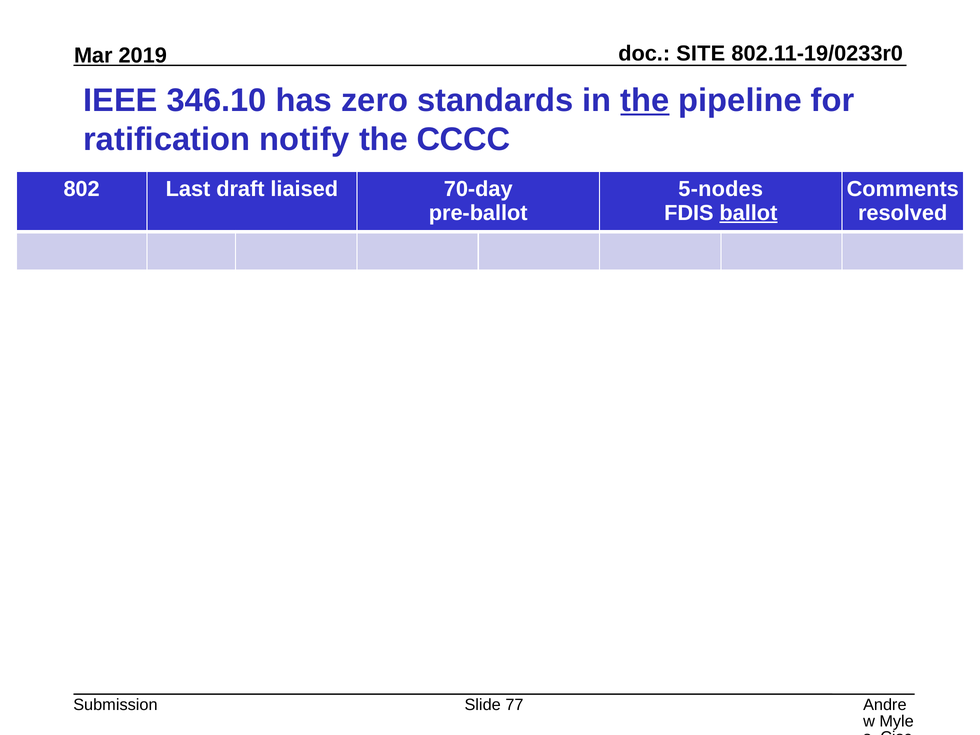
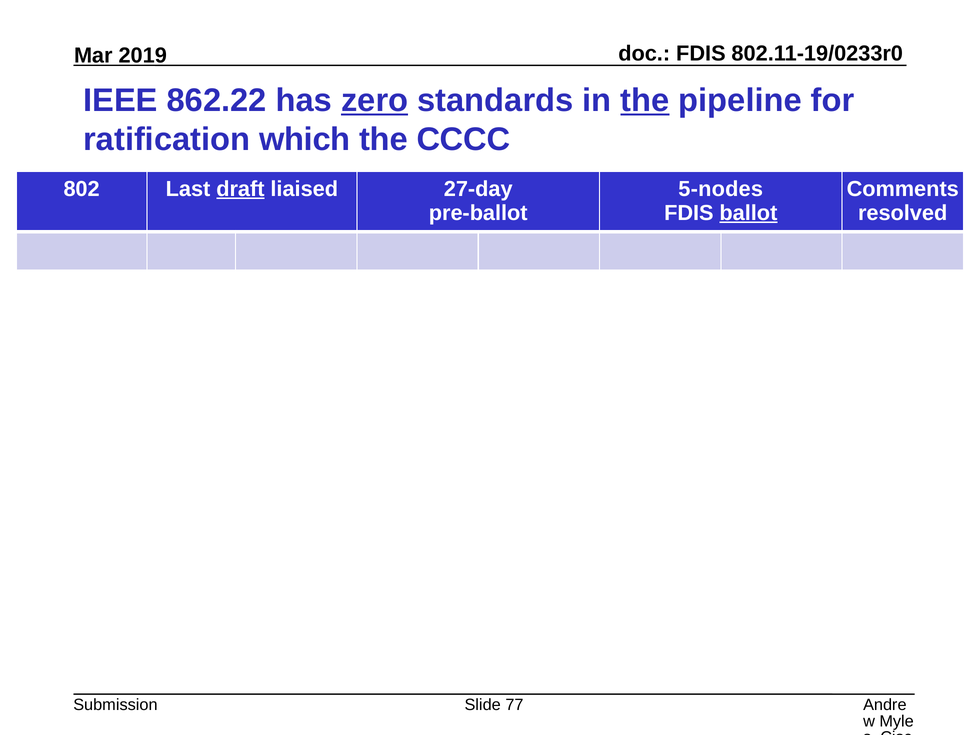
SITE at (701, 54): SITE -> FDIS
346.10: 346.10 -> 862.22
zero underline: none -> present
notify: notify -> which
draft underline: none -> present
70-day: 70-day -> 27-day
